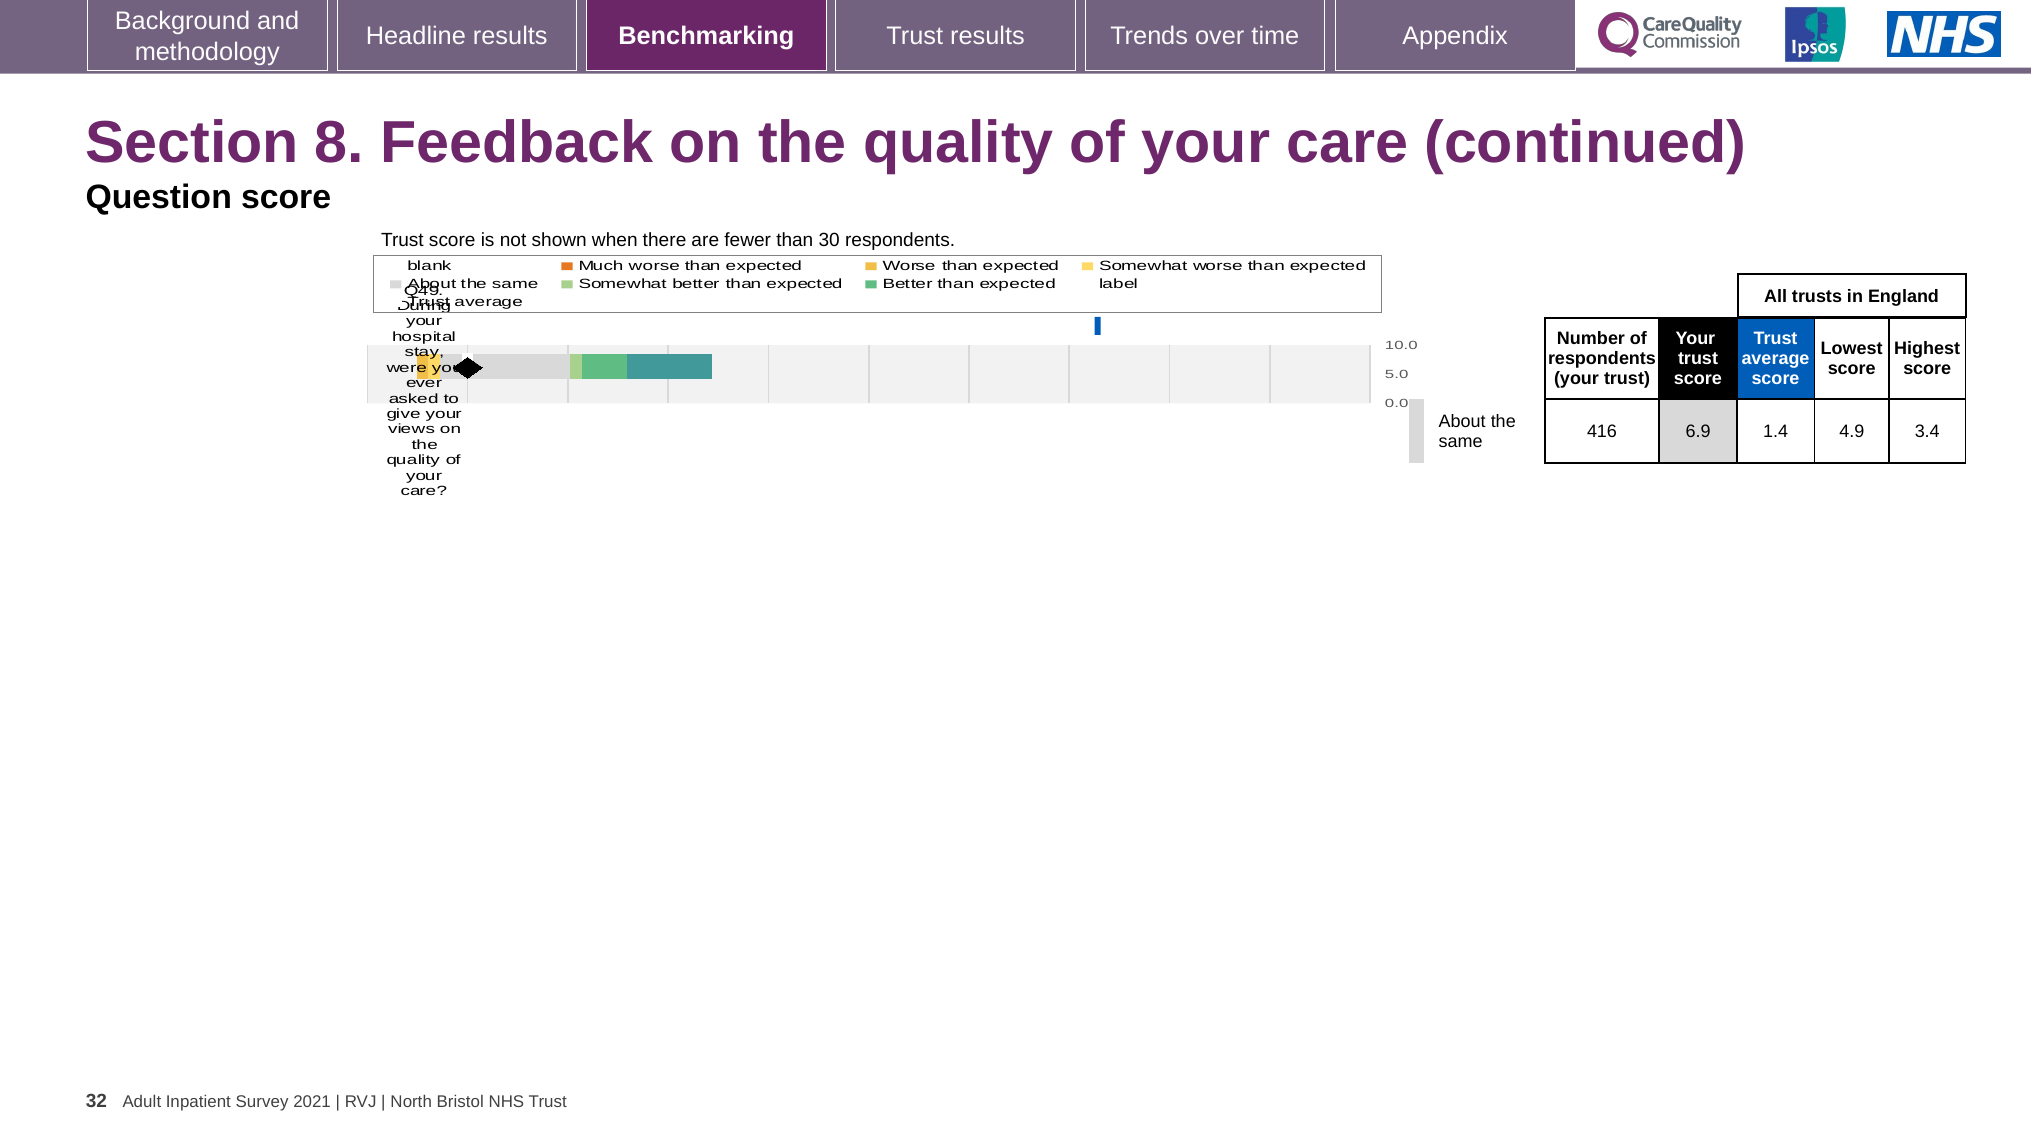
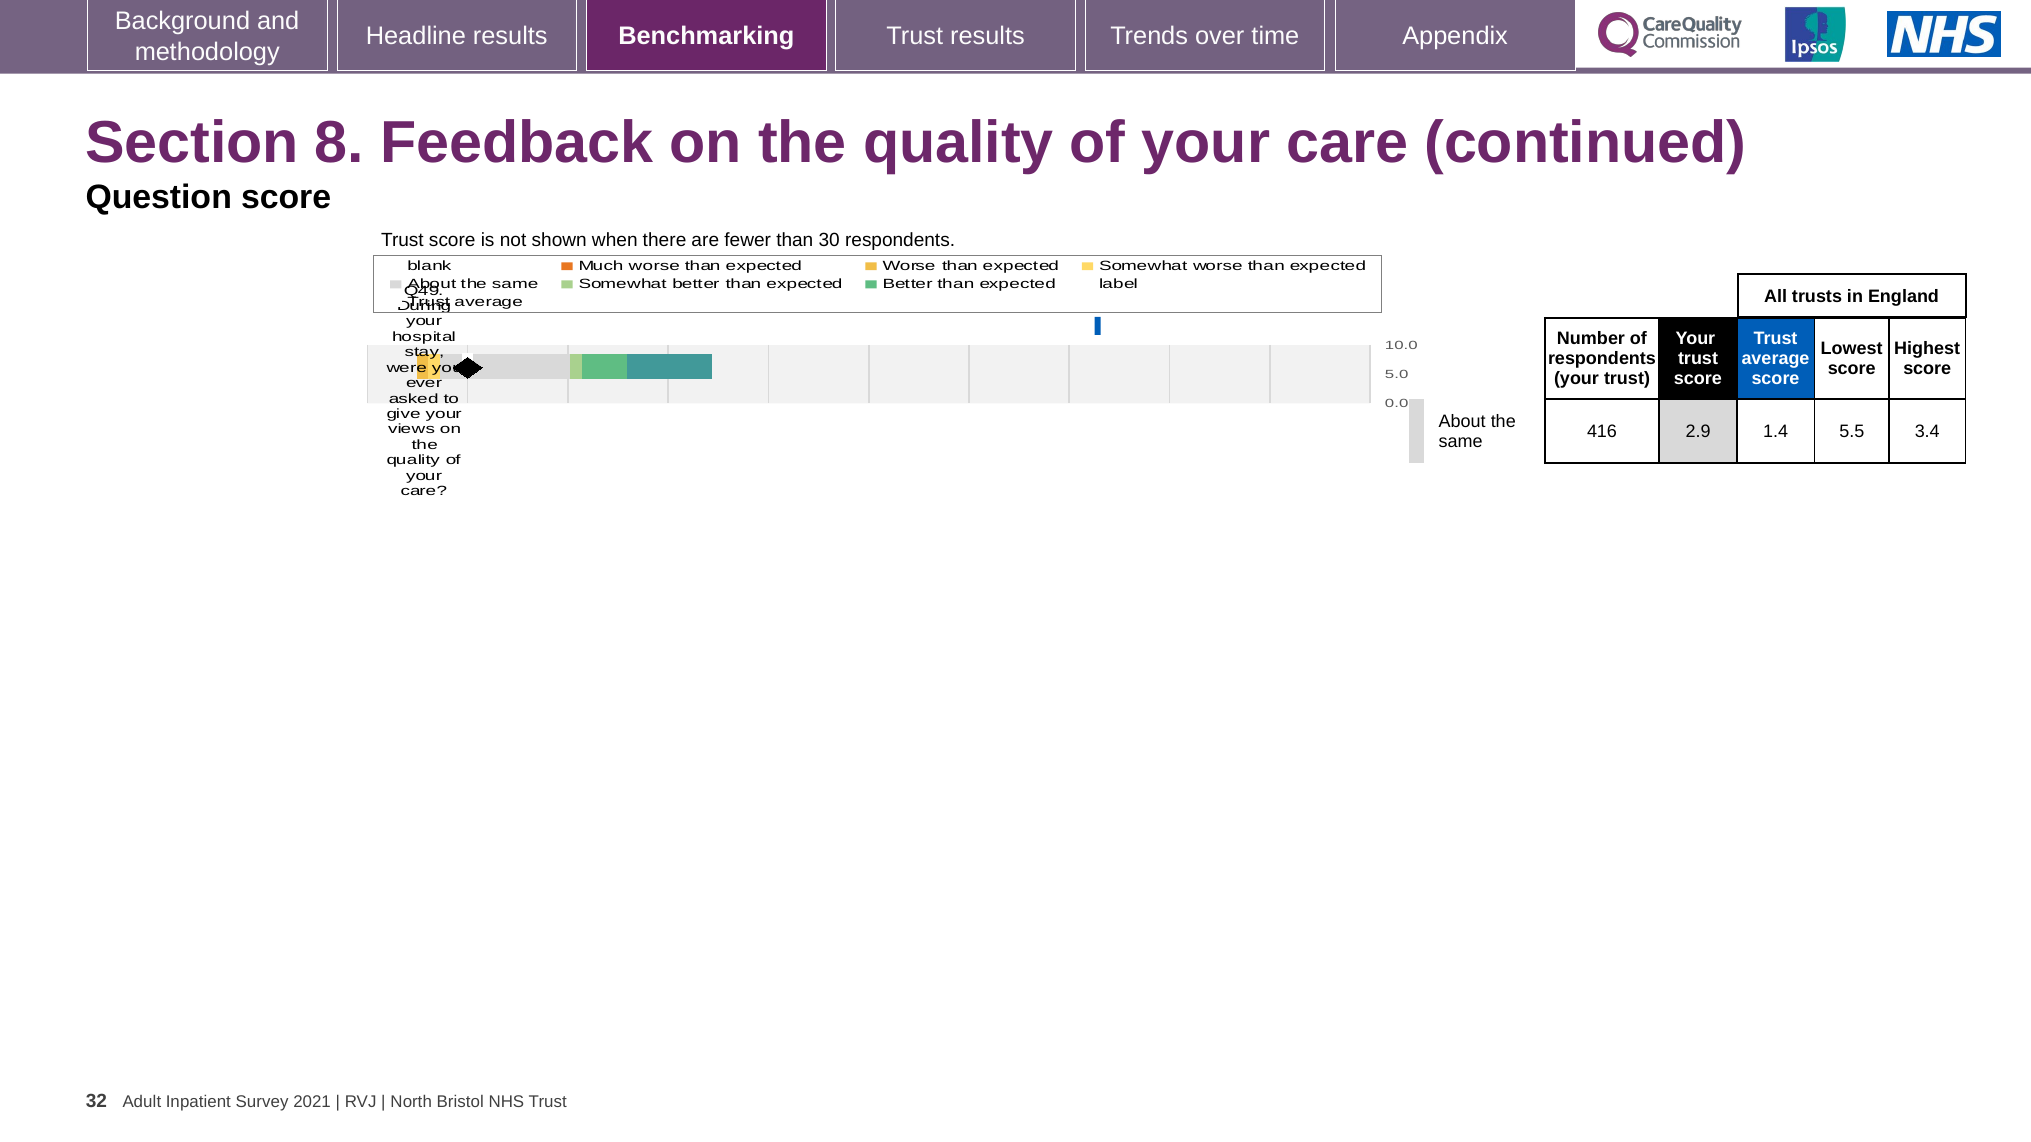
6.9: 6.9 -> 2.9
4.9: 4.9 -> 5.5
